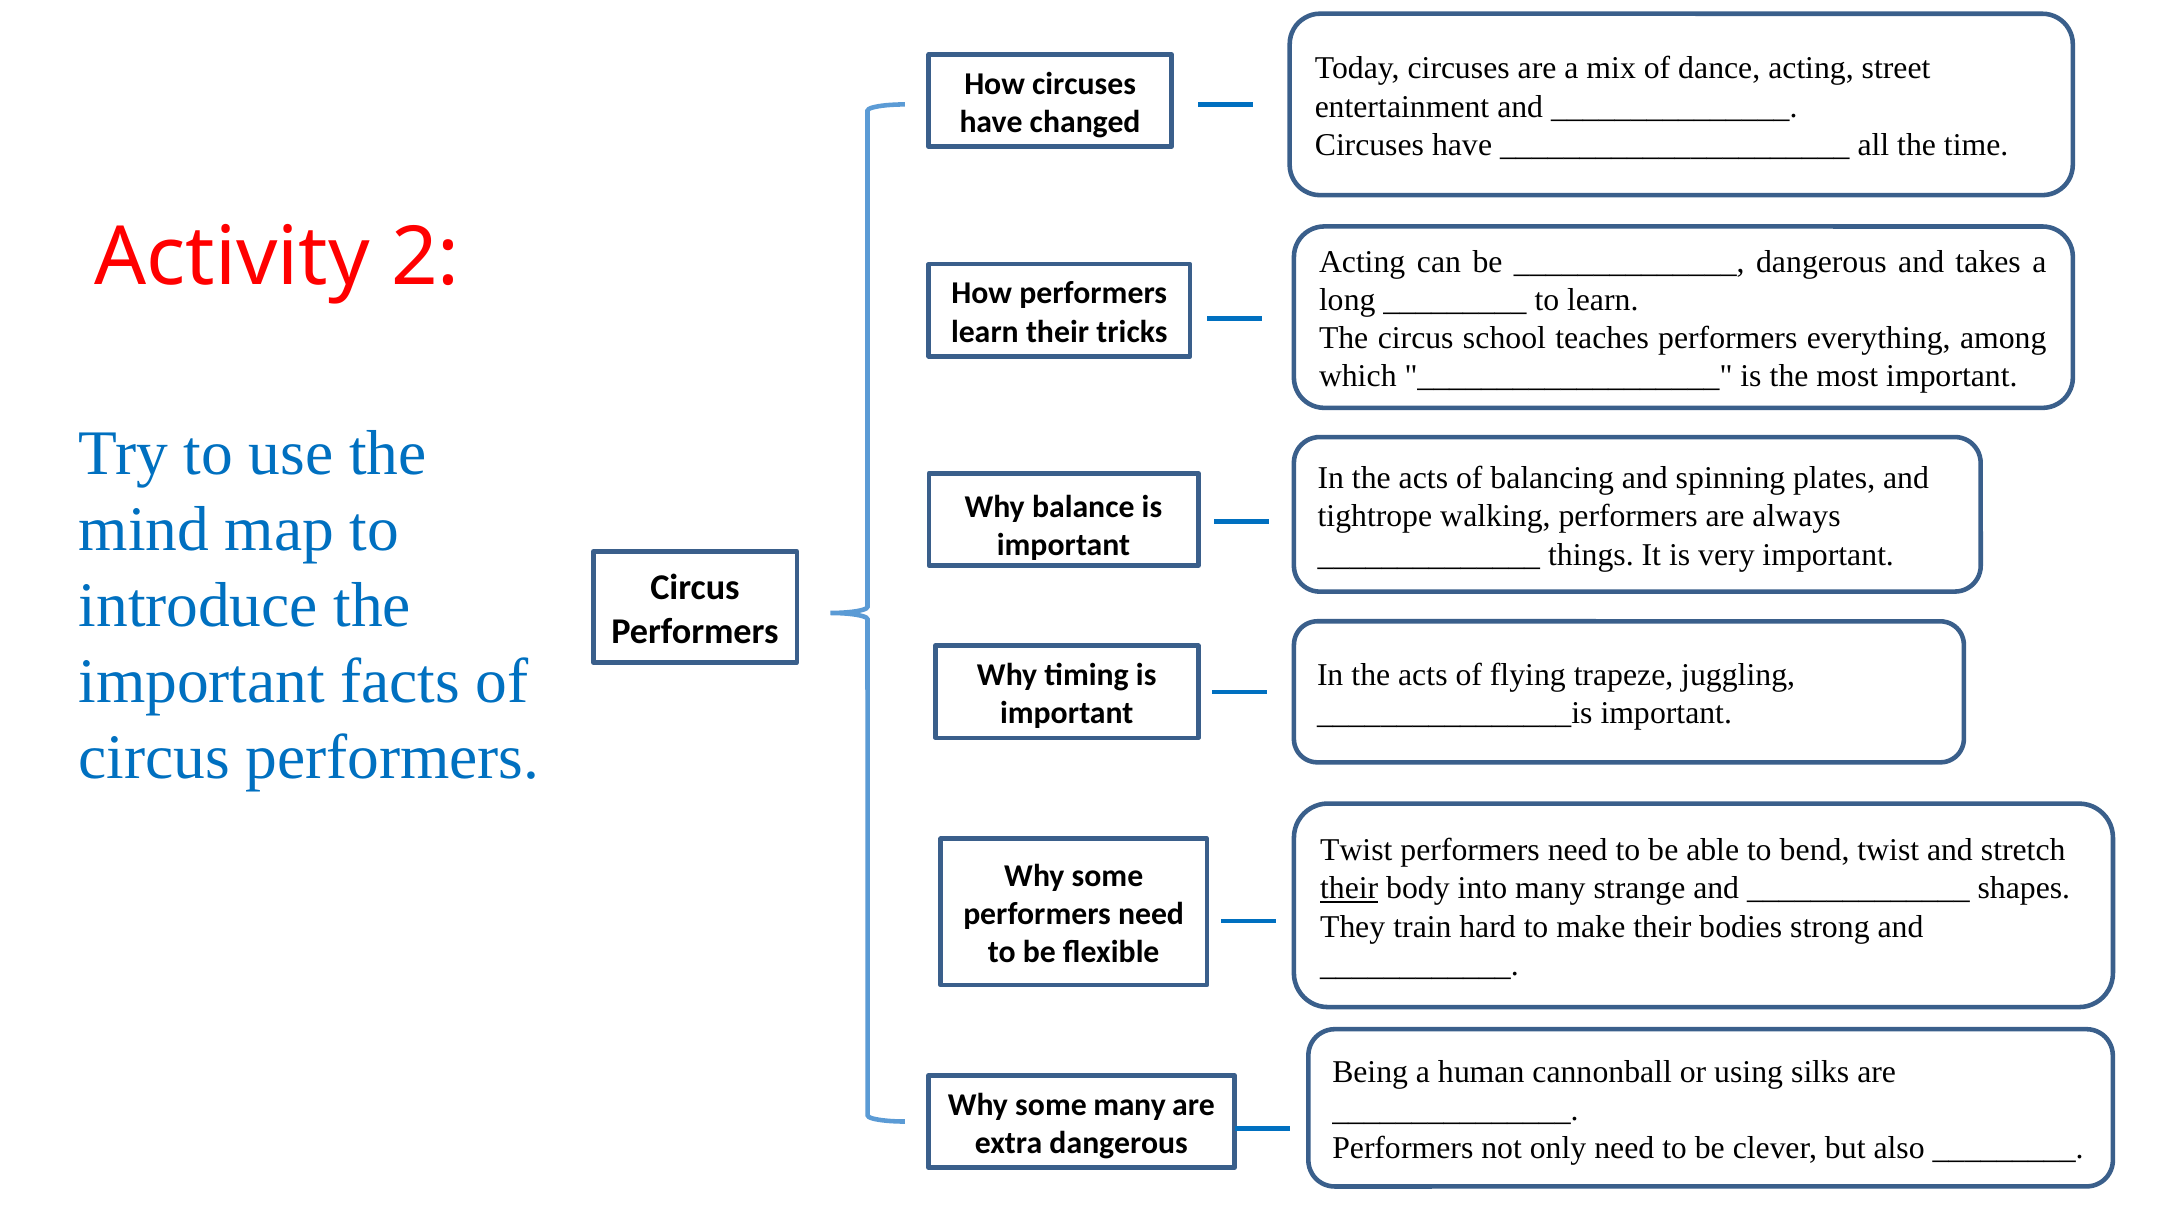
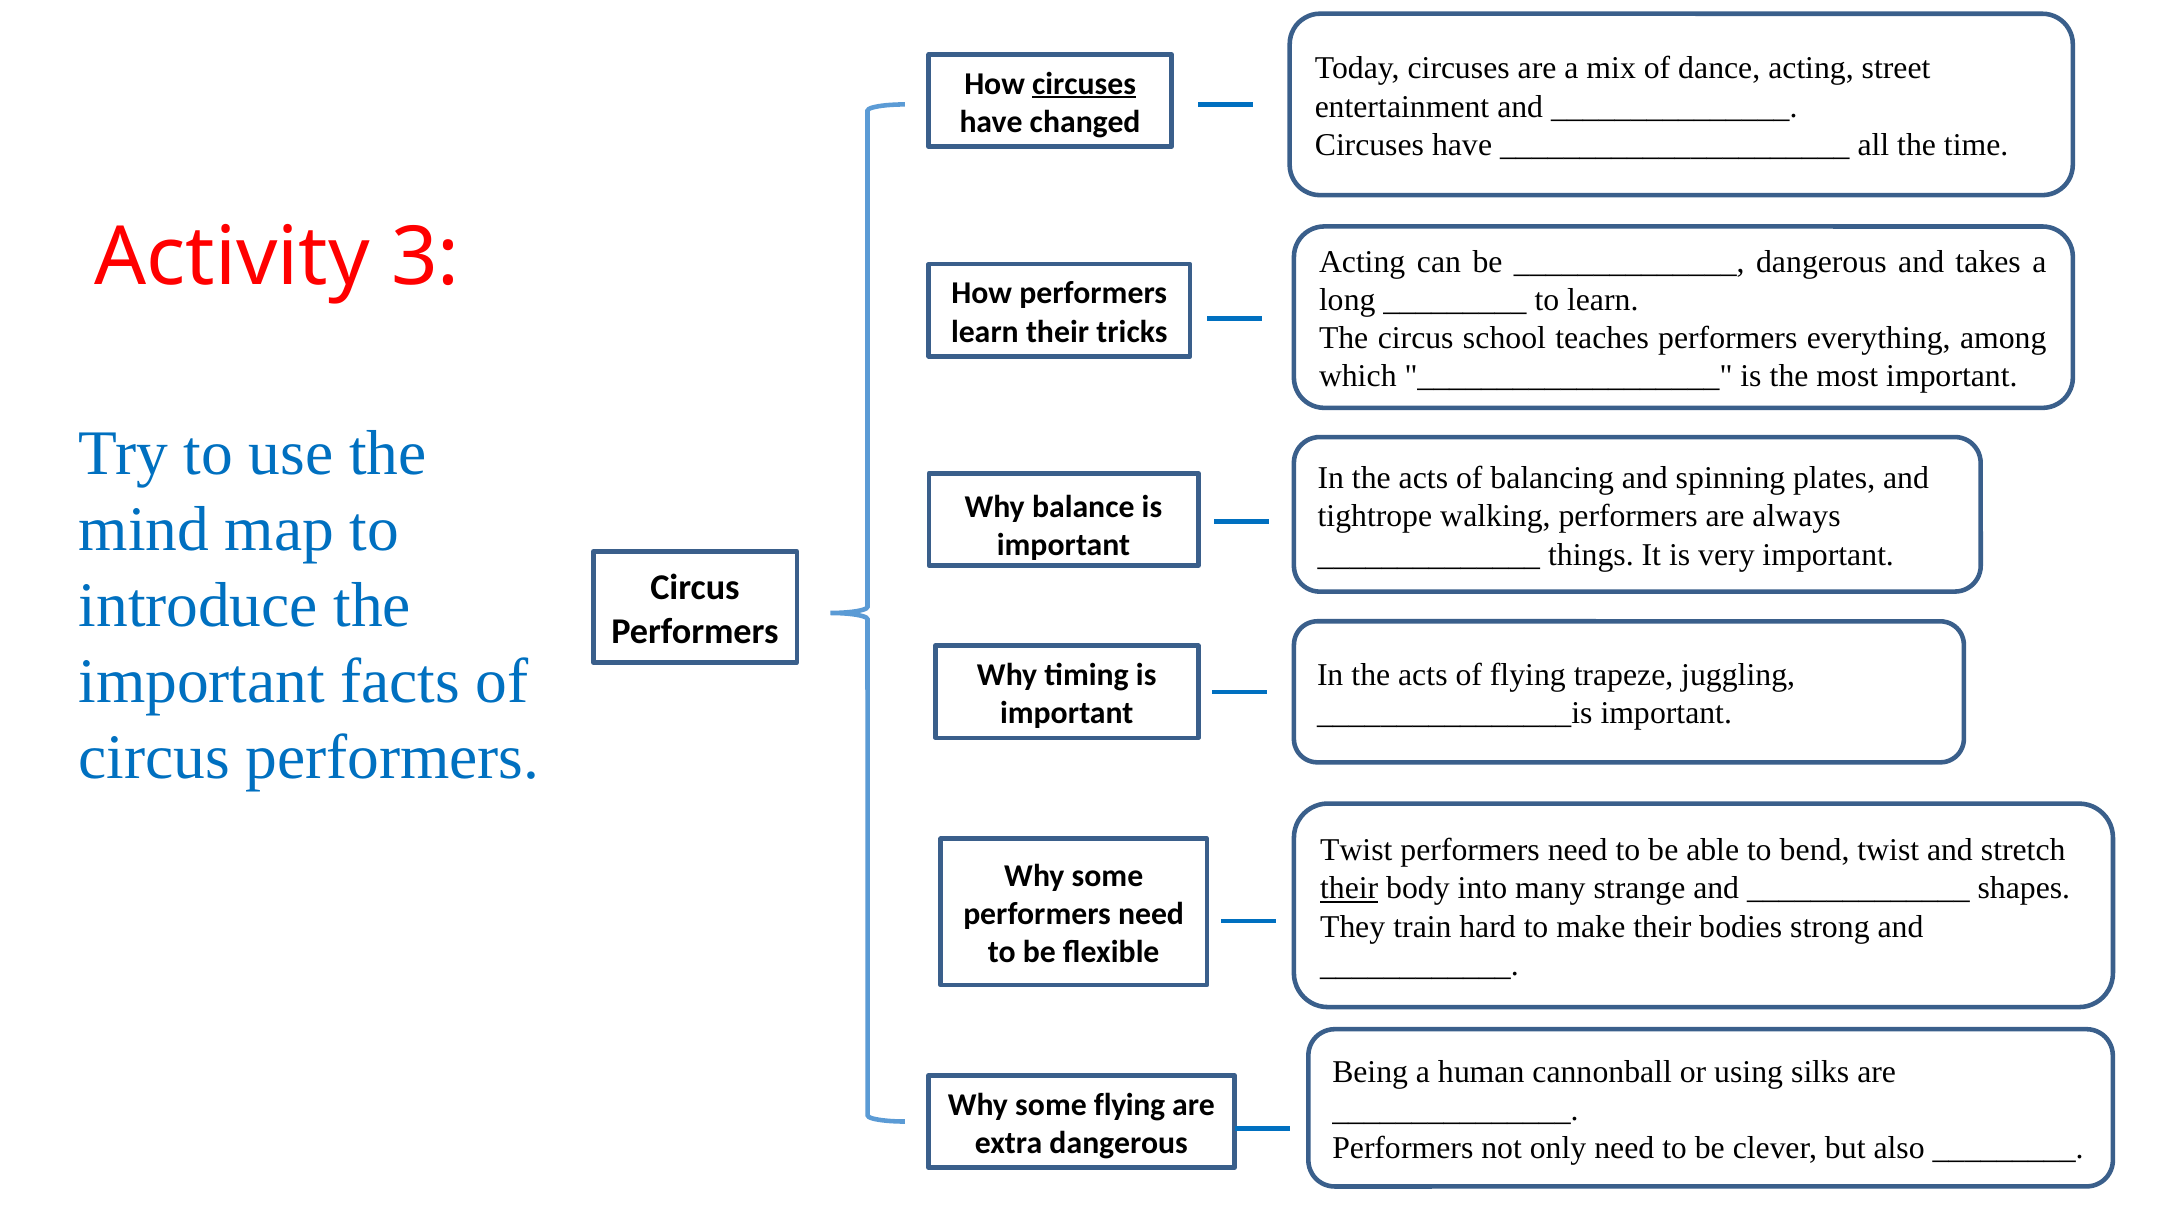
circuses at (1084, 84) underline: none -> present
2: 2 -> 3
some many: many -> flying
